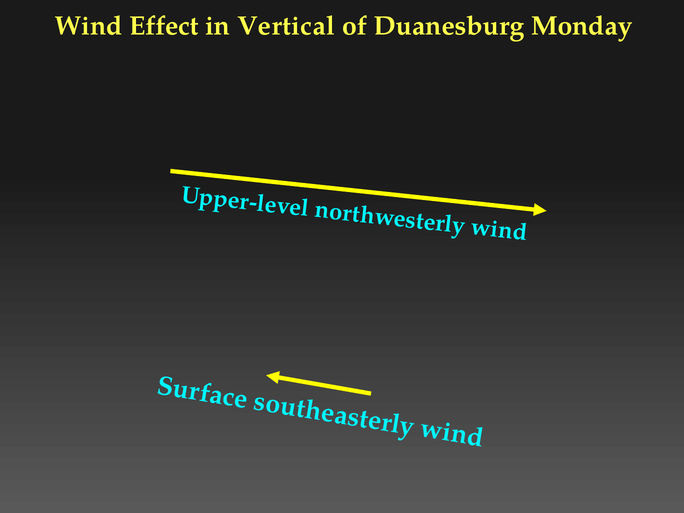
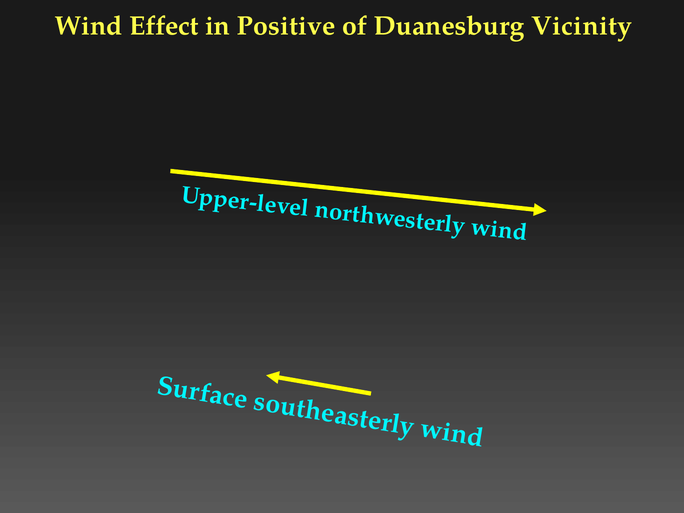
Vertical: Vertical -> Positive
Monday: Monday -> Vicinity
